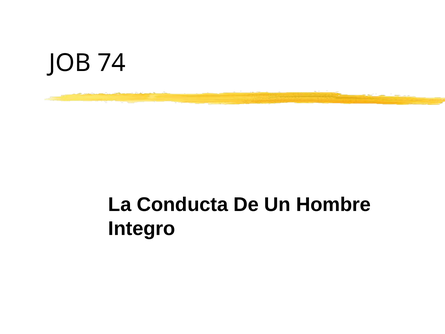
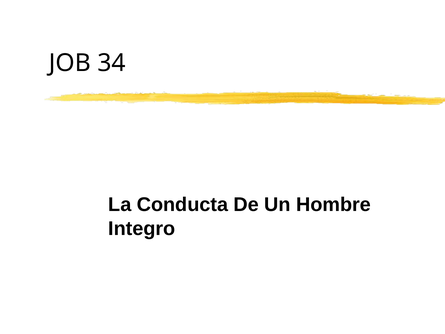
74: 74 -> 34
